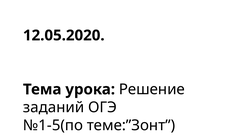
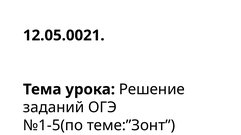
12.05.2020: 12.05.2020 -> 12.05.0021
